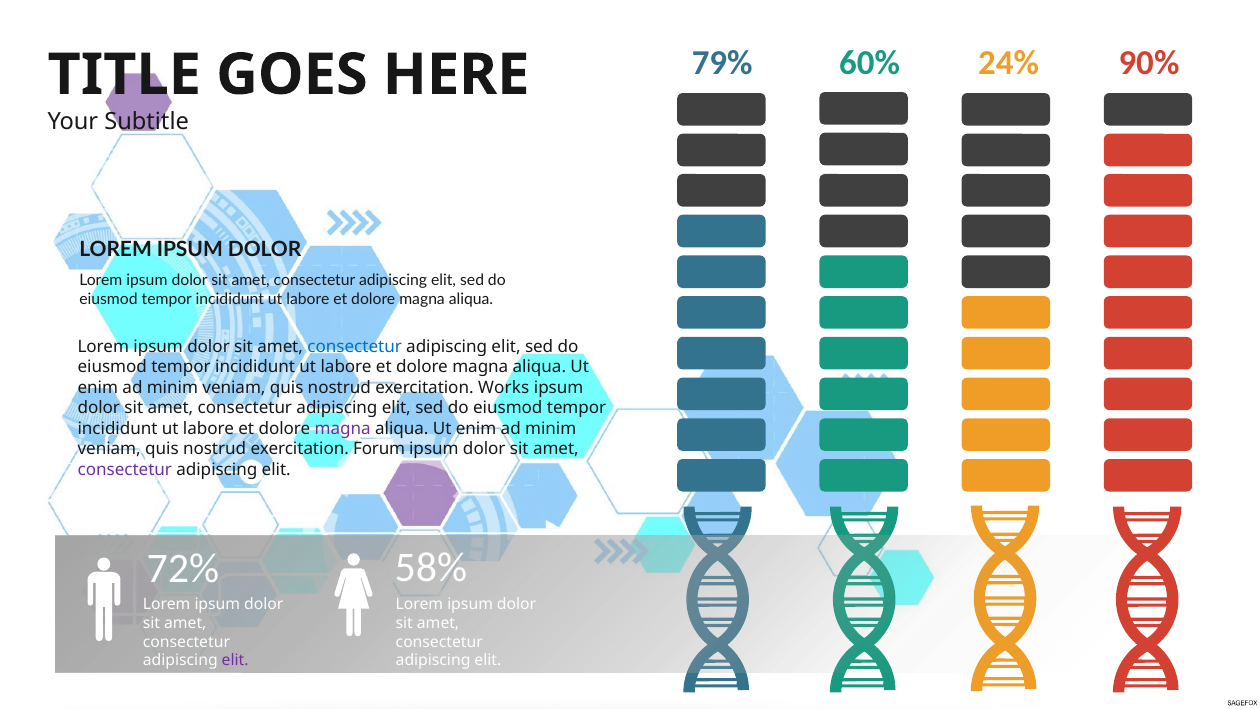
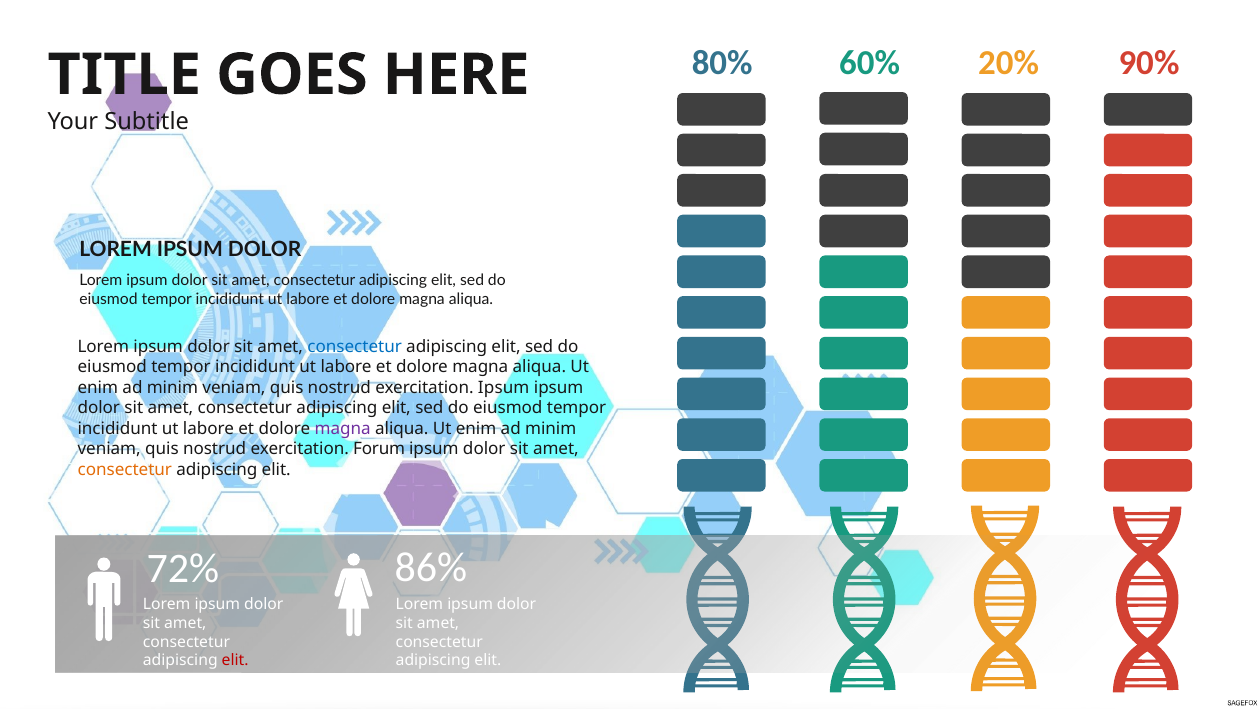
79%: 79% -> 80%
24%: 24% -> 20%
exercitation Works: Works -> Ipsum
consectetur at (125, 469) colour: purple -> orange
58%: 58% -> 86%
elit at (235, 661) colour: purple -> red
